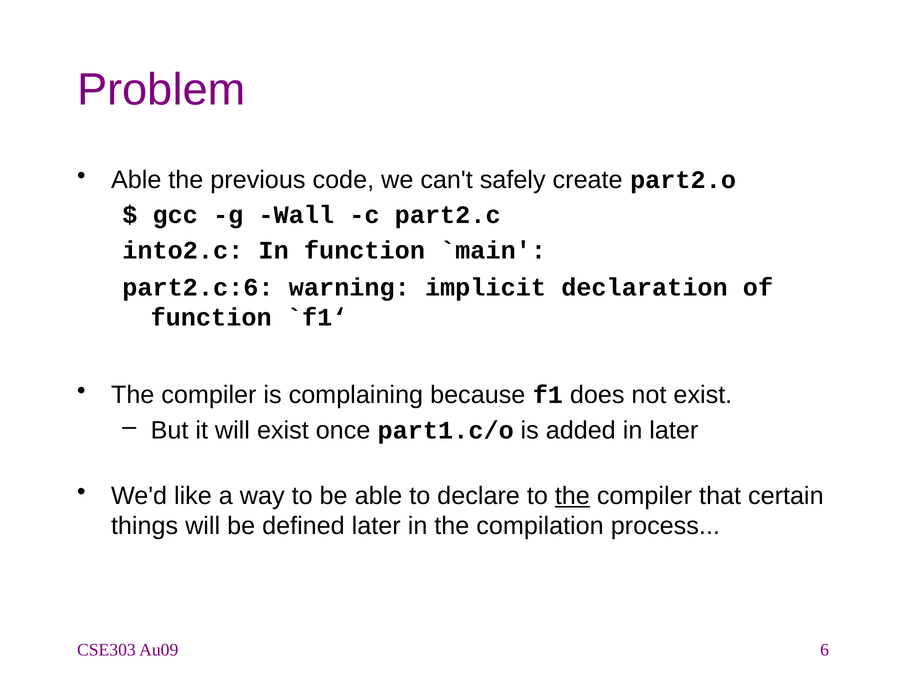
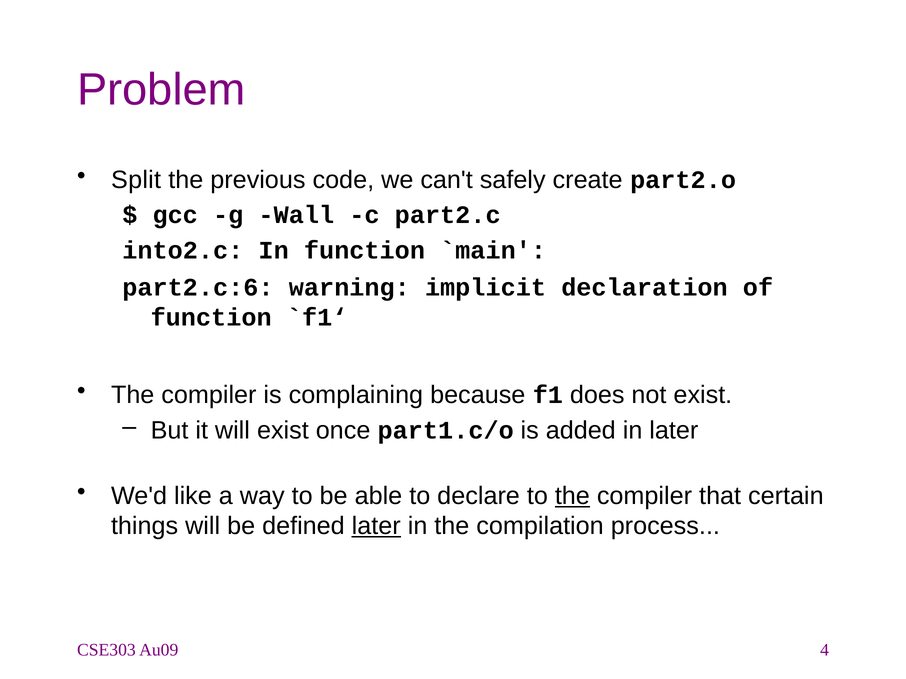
Able at (136, 180): Able -> Split
later at (376, 526) underline: none -> present
6: 6 -> 4
